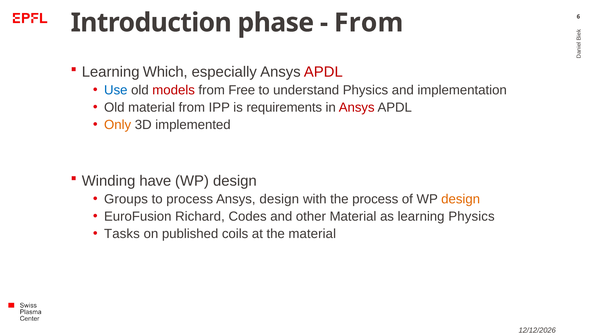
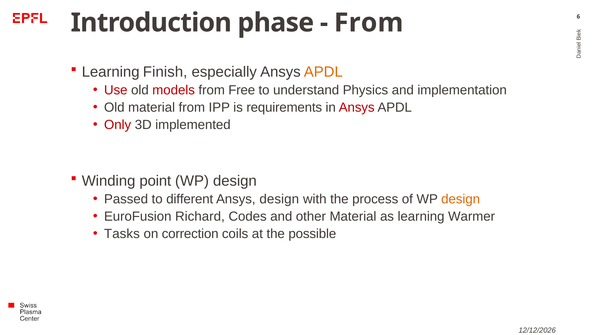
Which: Which -> Finish
APDL at (323, 72) colour: red -> orange
Use colour: blue -> red
Only colour: orange -> red
have: have -> point
Groups: Groups -> Passed
to process: process -> different
learning Physics: Physics -> Warmer
published: published -> correction
the material: material -> possible
